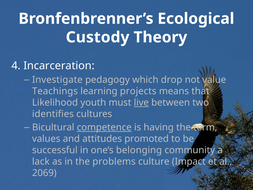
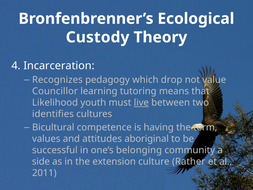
Investigate: Investigate -> Recognizes
Teachings: Teachings -> Councillor
projects: projects -> tutoring
competence underline: present -> none
promoted: promoted -> aboriginal
lack: lack -> side
problems: problems -> extension
Impact: Impact -> Rather
2069: 2069 -> 2011
